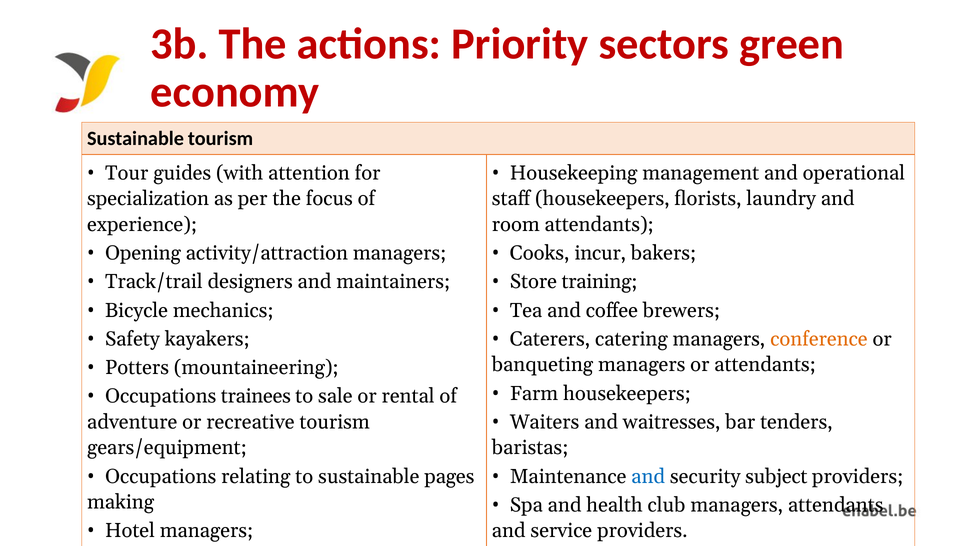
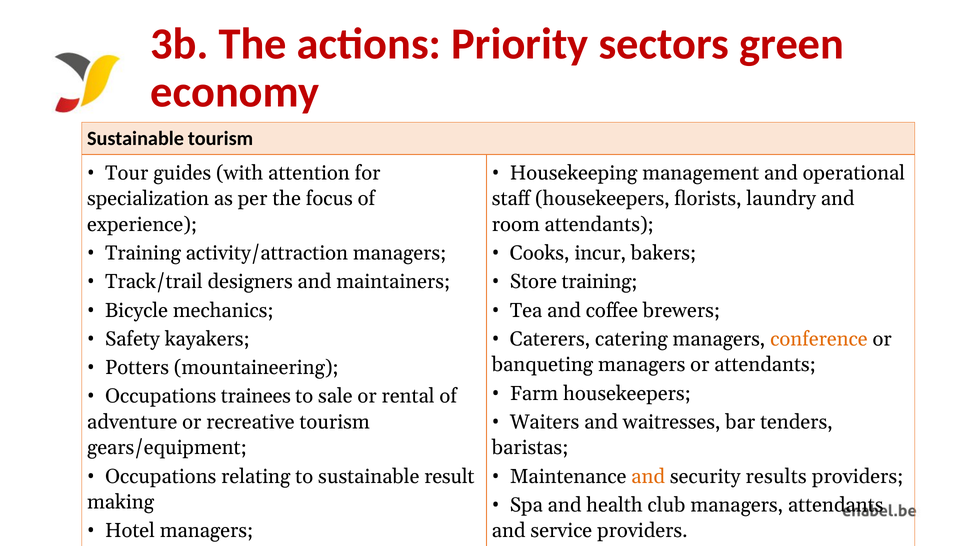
Opening at (143, 253): Opening -> Training
pages: pages -> result
and at (648, 476) colour: blue -> orange
subject: subject -> results
